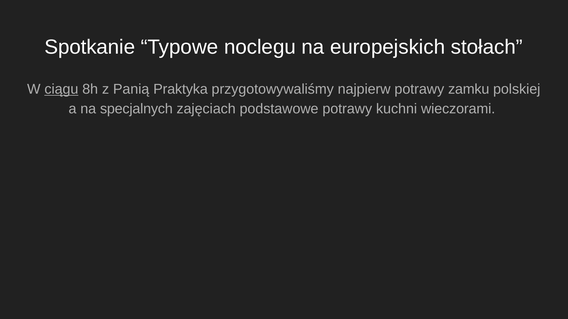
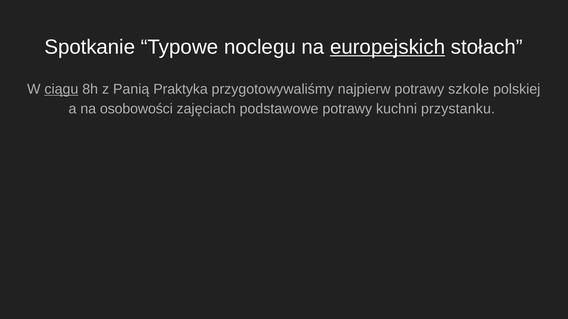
europejskich underline: none -> present
zamku: zamku -> szkole
specjalnych: specjalnych -> osobowości
wieczorami: wieczorami -> przystanku
